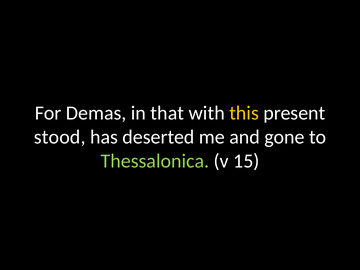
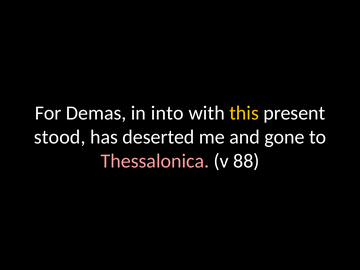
that: that -> into
Thessalonica colour: light green -> pink
15: 15 -> 88
